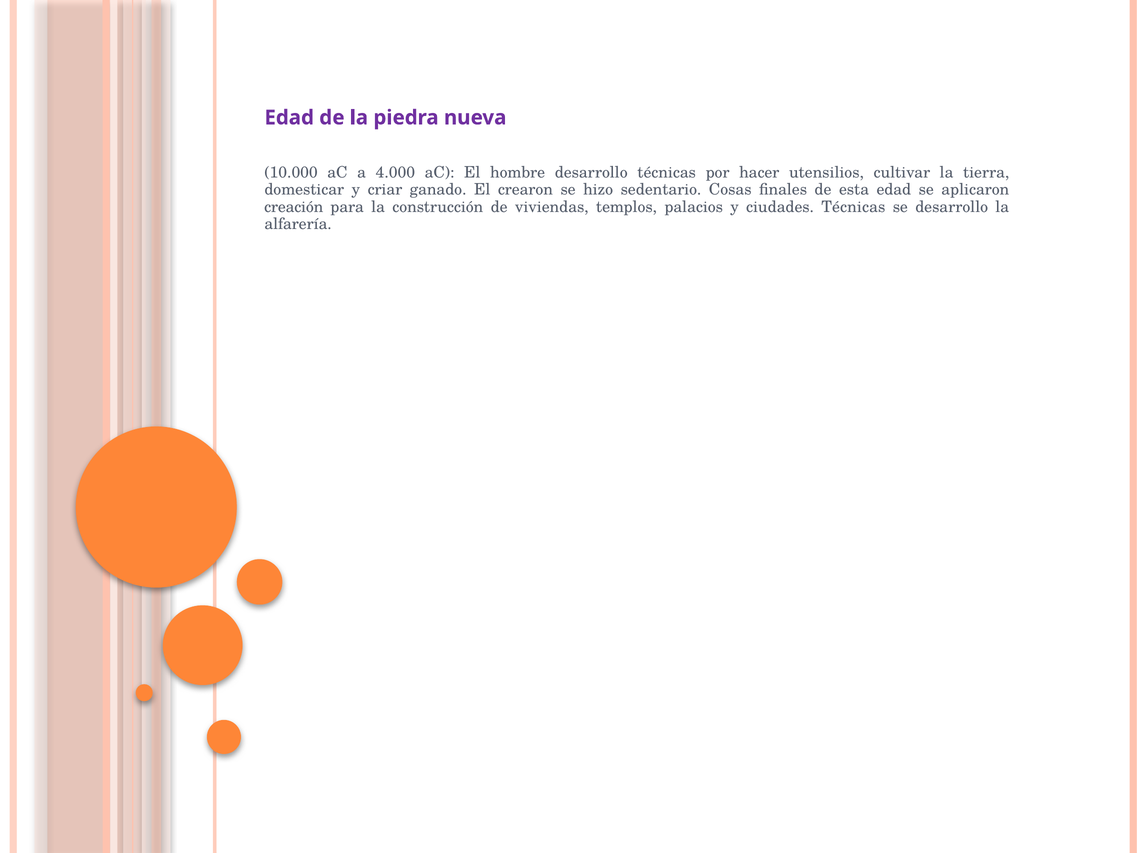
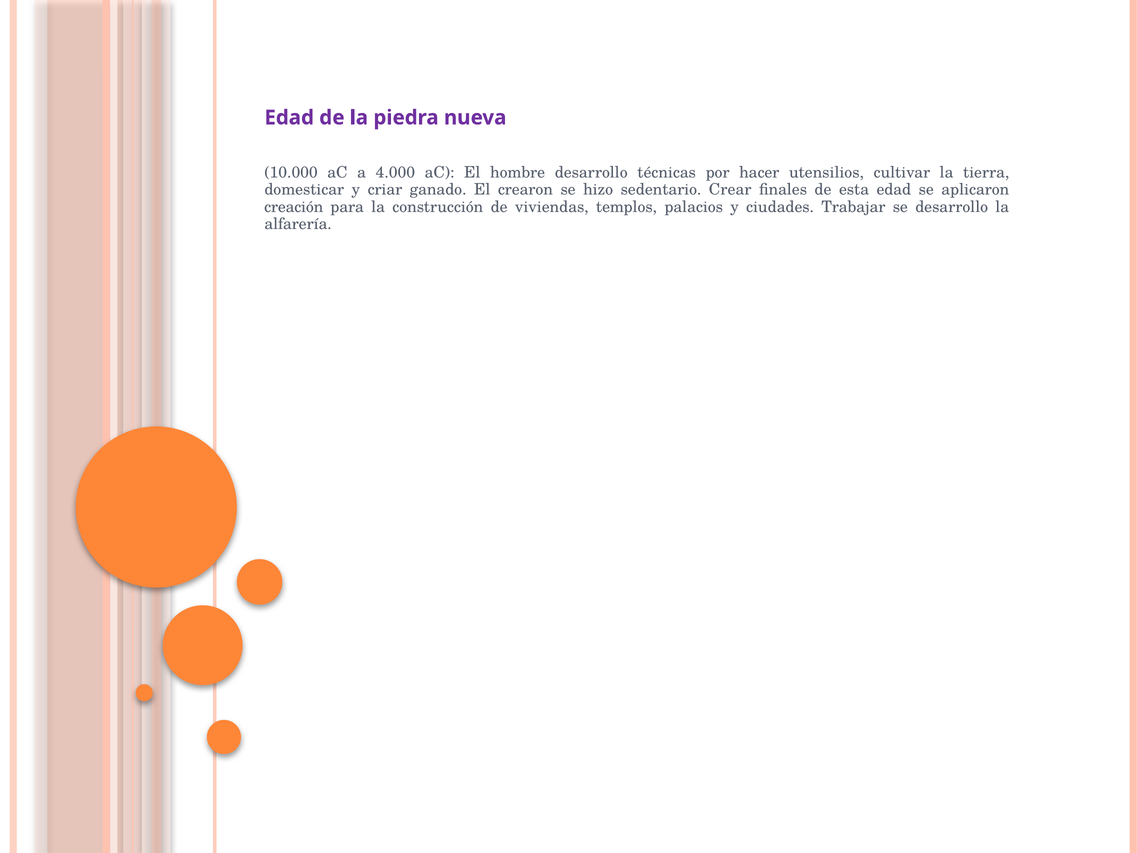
Cosas: Cosas -> Crear
ciudades Técnicas: Técnicas -> Trabajar
